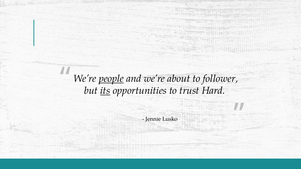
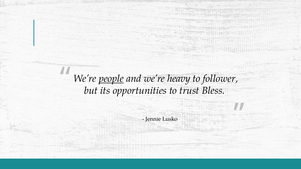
about: about -> heavy
its underline: present -> none
Hard: Hard -> Bless
